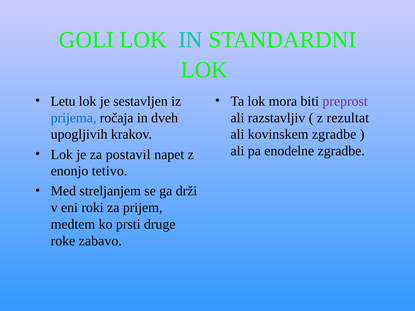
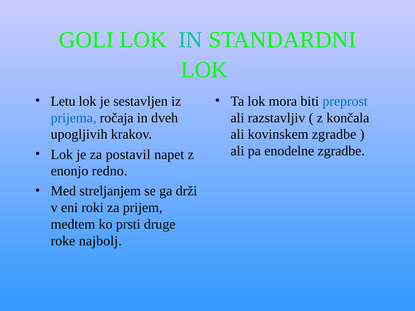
preprost colour: purple -> blue
rezultat: rezultat -> končala
tetivo: tetivo -> redno
zabavo: zabavo -> najbolj
